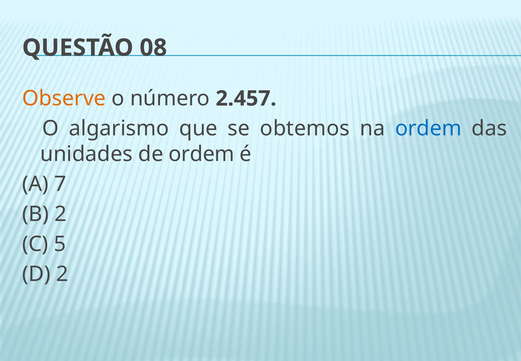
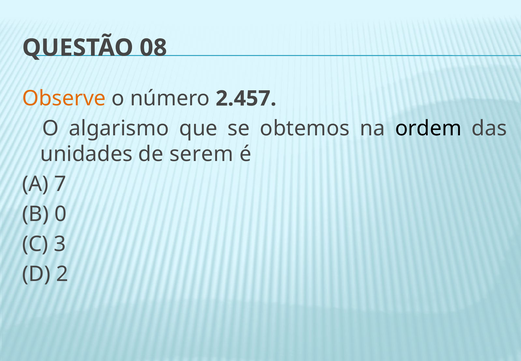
ordem at (428, 128) colour: blue -> black
de ordem: ordem -> serem
B 2: 2 -> 0
5: 5 -> 3
